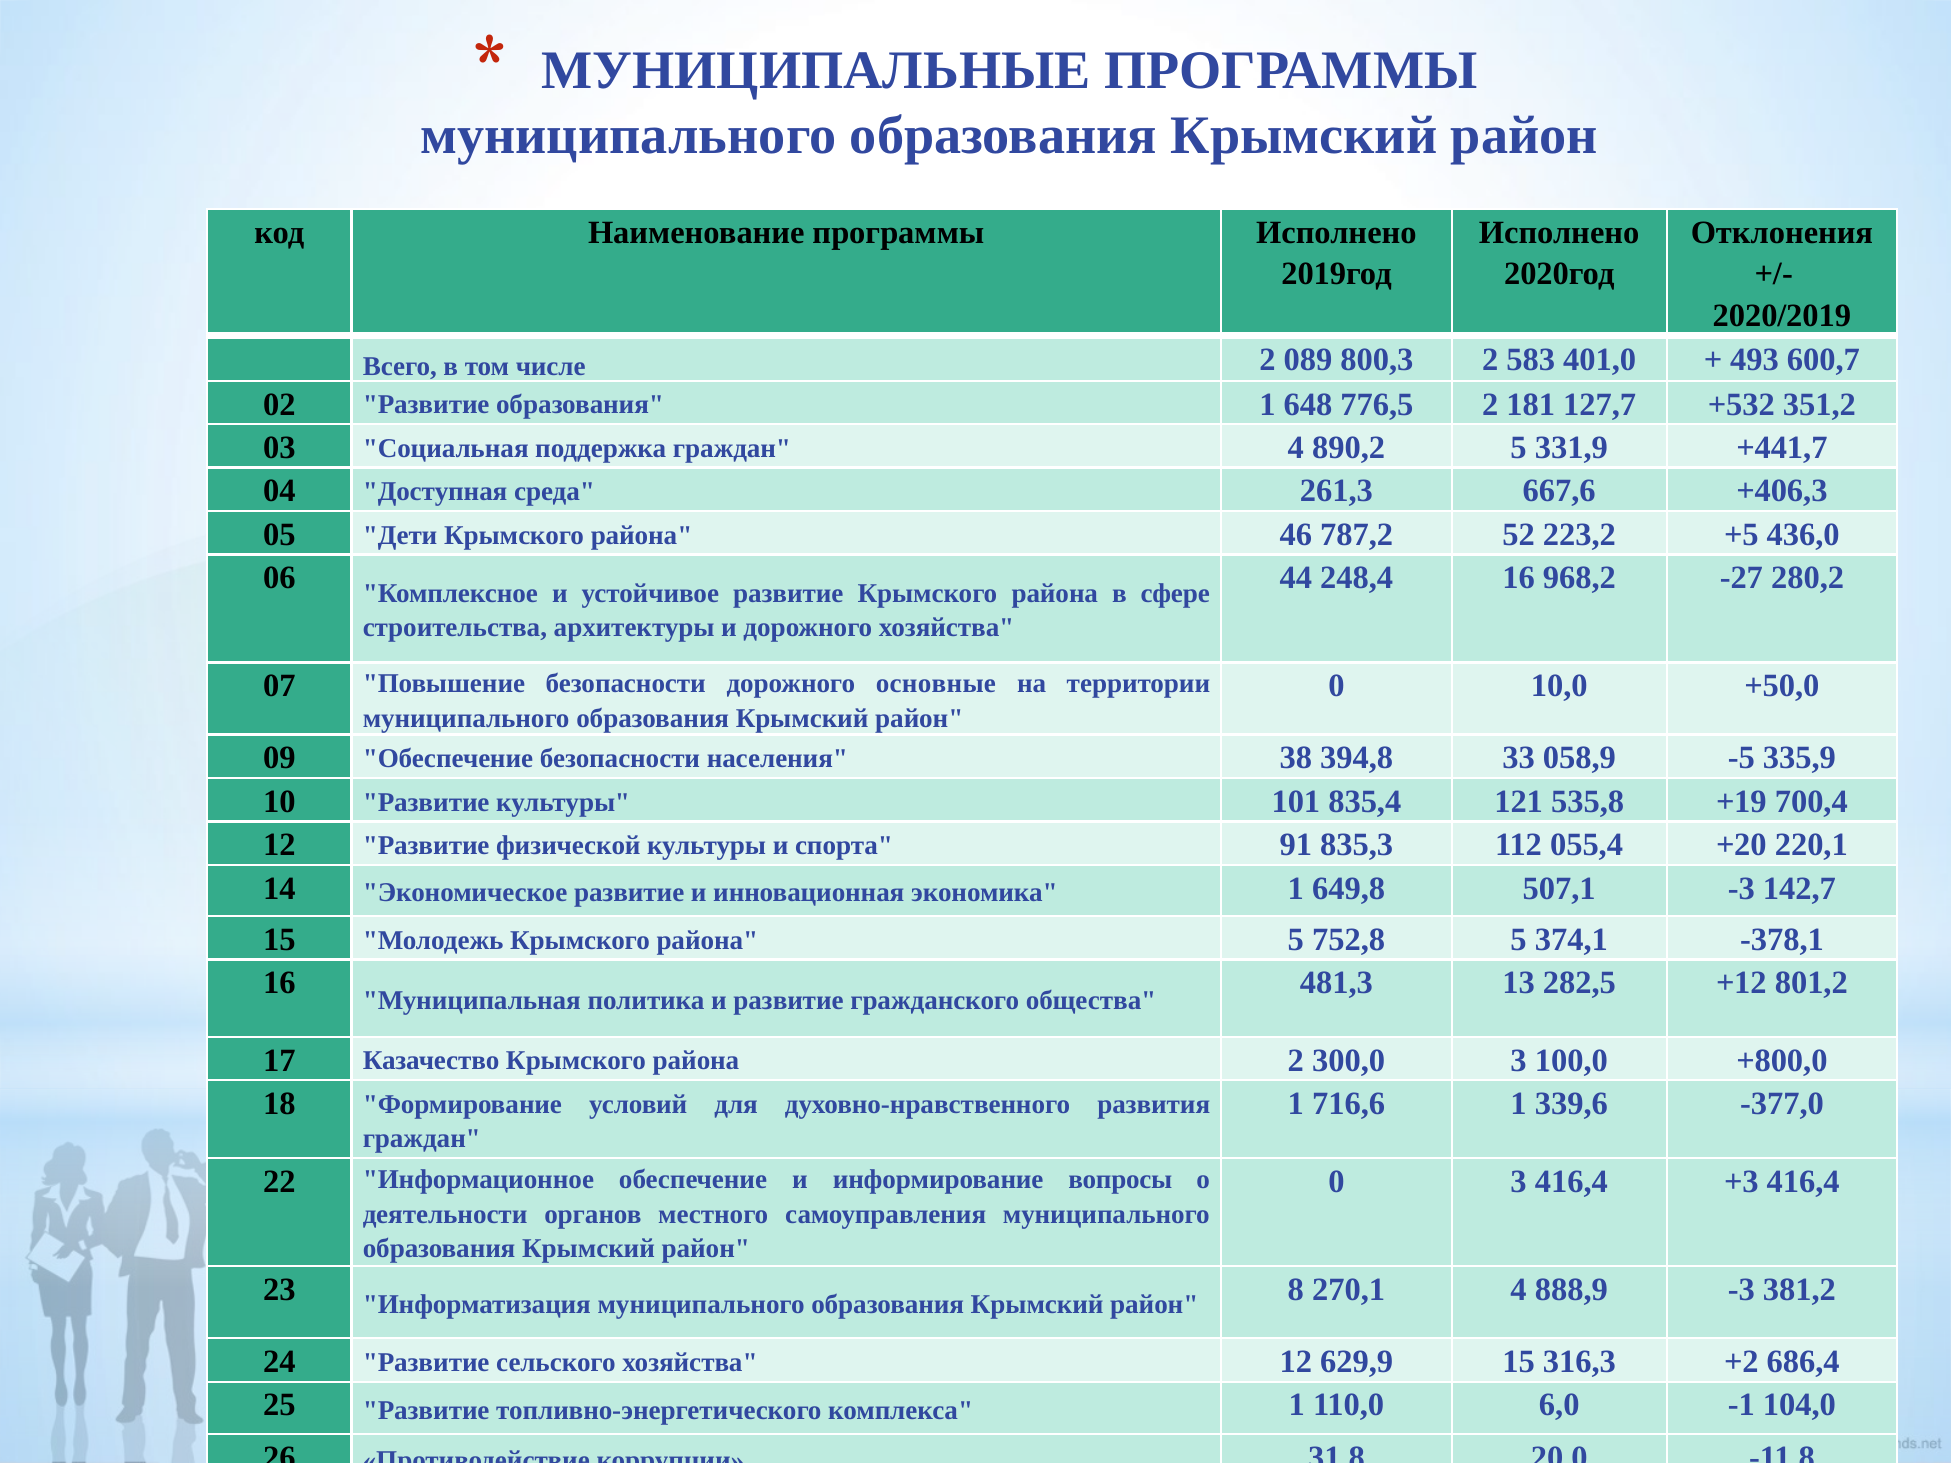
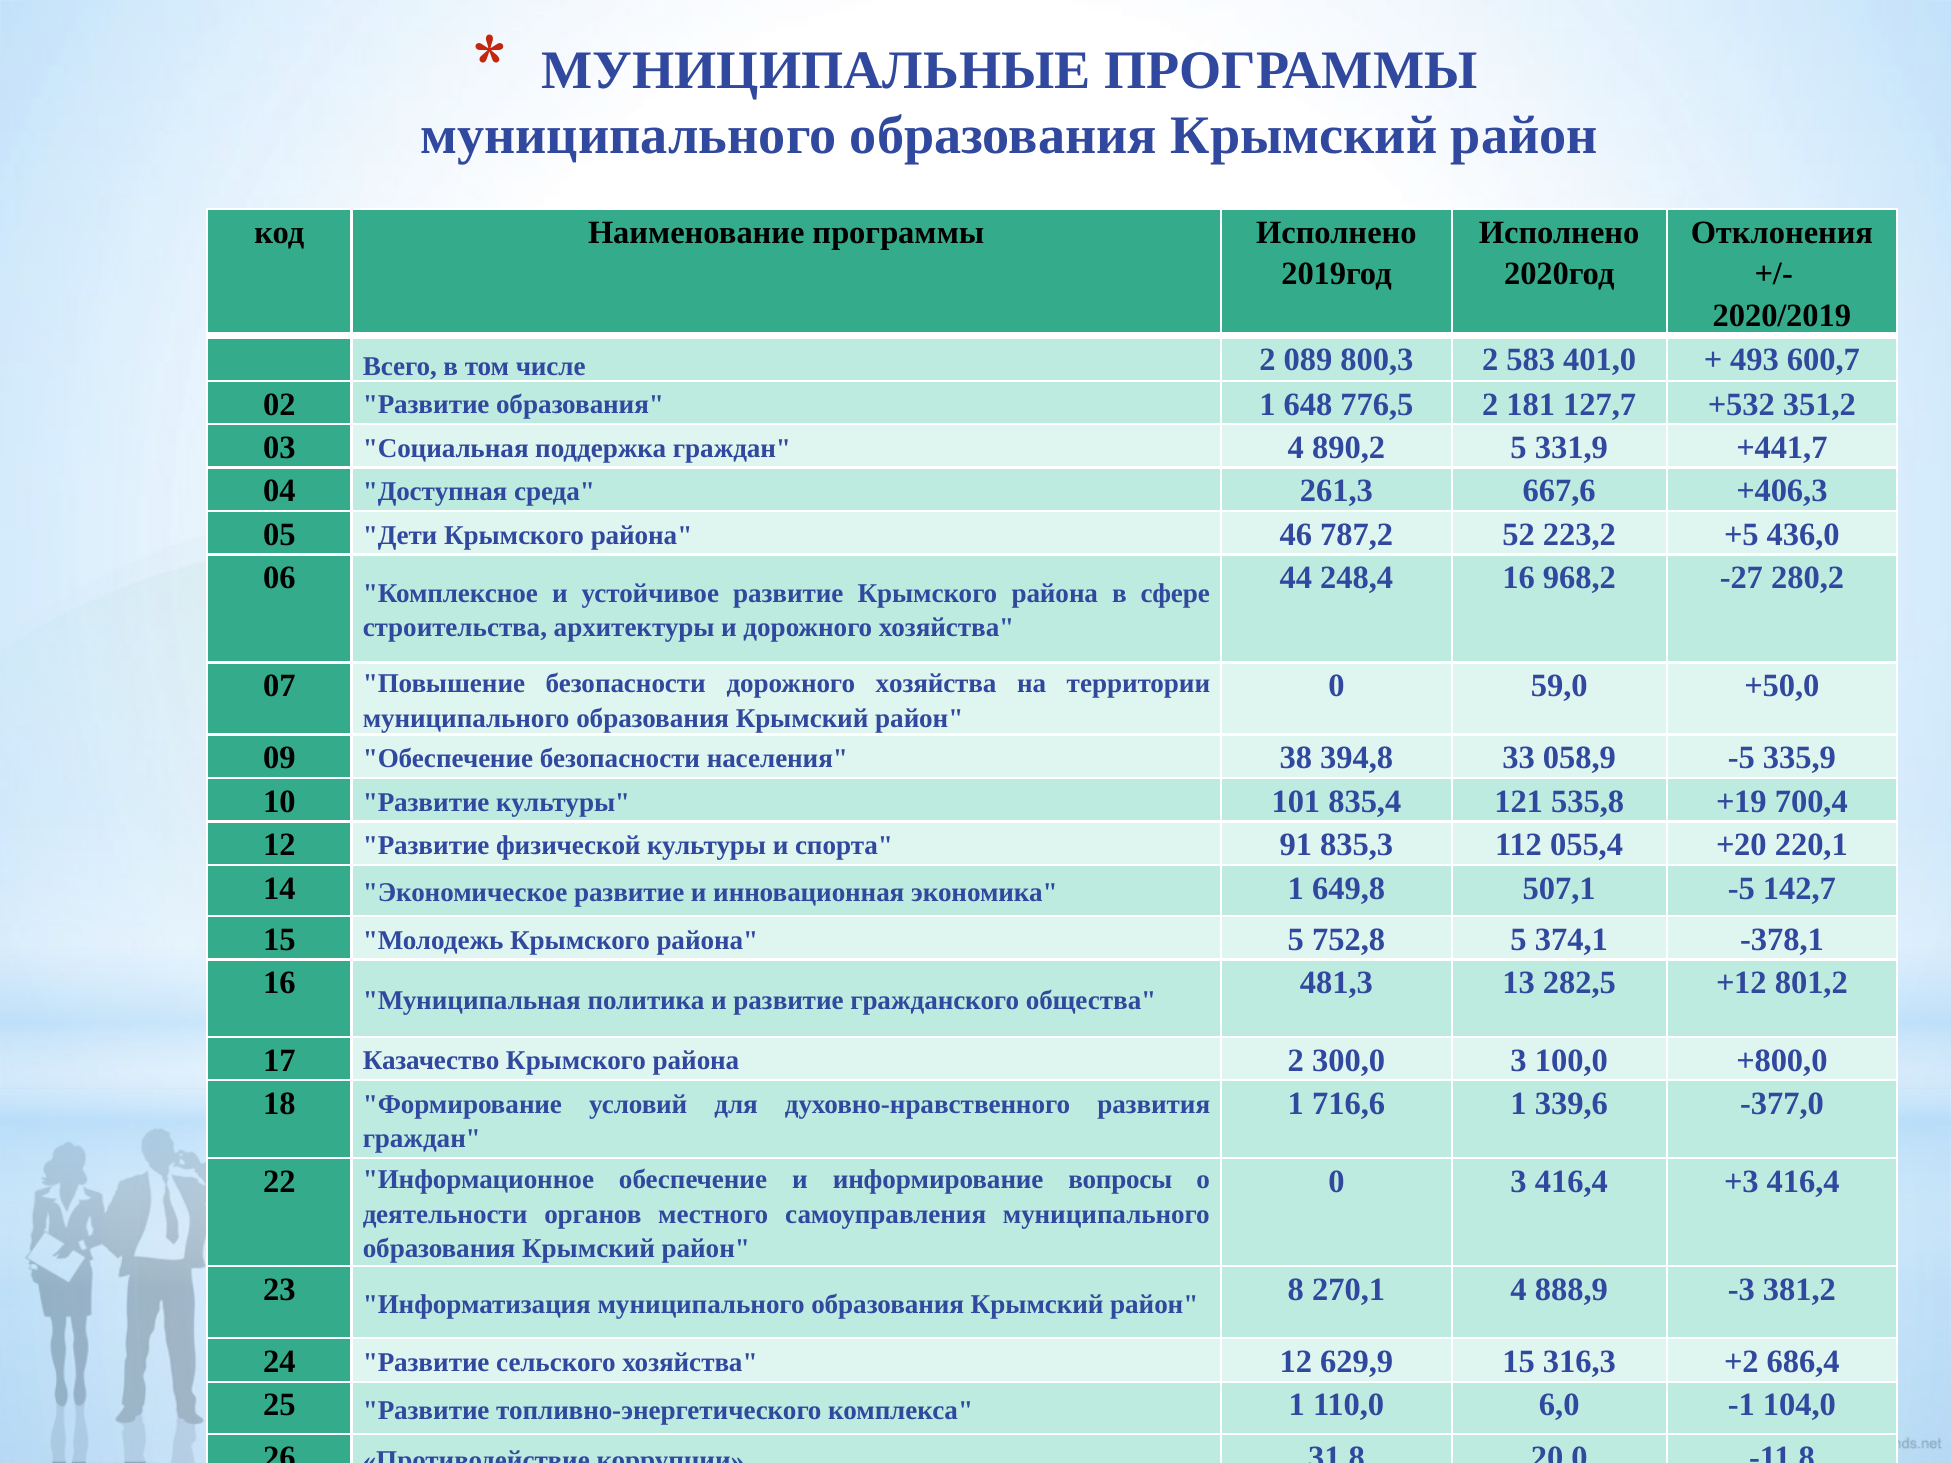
безопасности дорожного основные: основные -> хозяйства
10,0: 10,0 -> 59,0
507,1 -3: -3 -> -5
